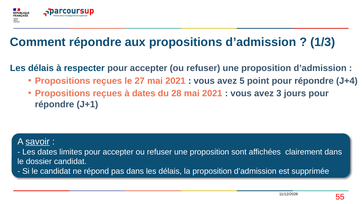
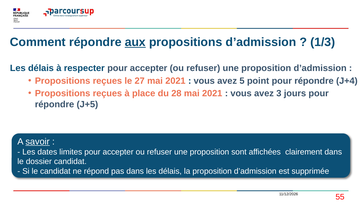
aux underline: none -> present
à dates: dates -> place
J+1: J+1 -> J+5
